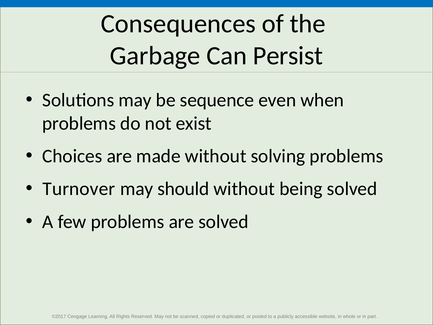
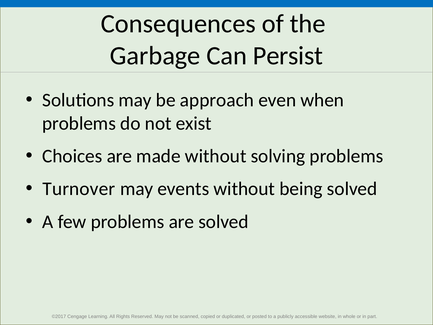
sequence: sequence -> approach
should: should -> events
